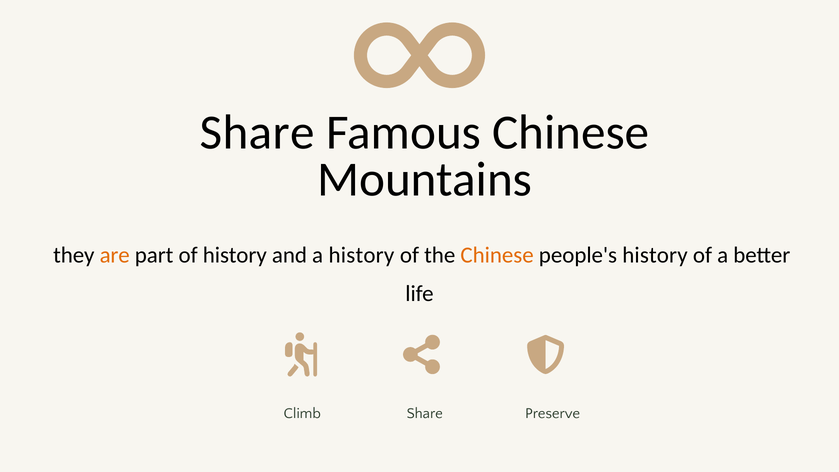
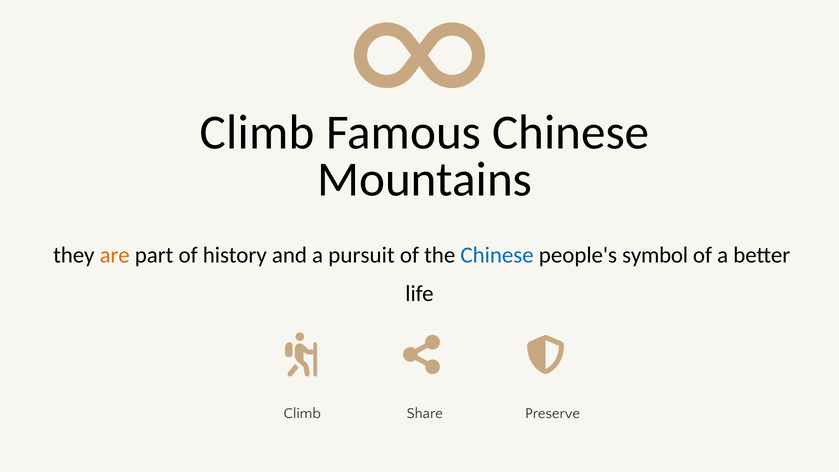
Share at (257, 132): Share -> Climb
a history: history -> pursuit
Chinese at (497, 255) colour: orange -> blue
people's history: history -> symbol
